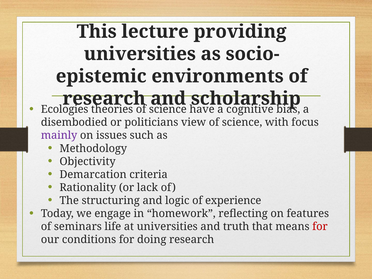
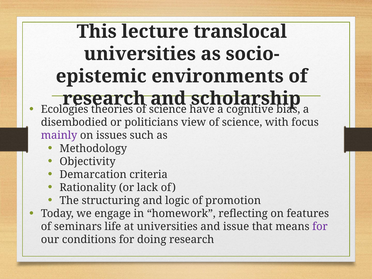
providing: providing -> translocal
experience: experience -> promotion
truth: truth -> issue
for at (320, 227) colour: red -> purple
